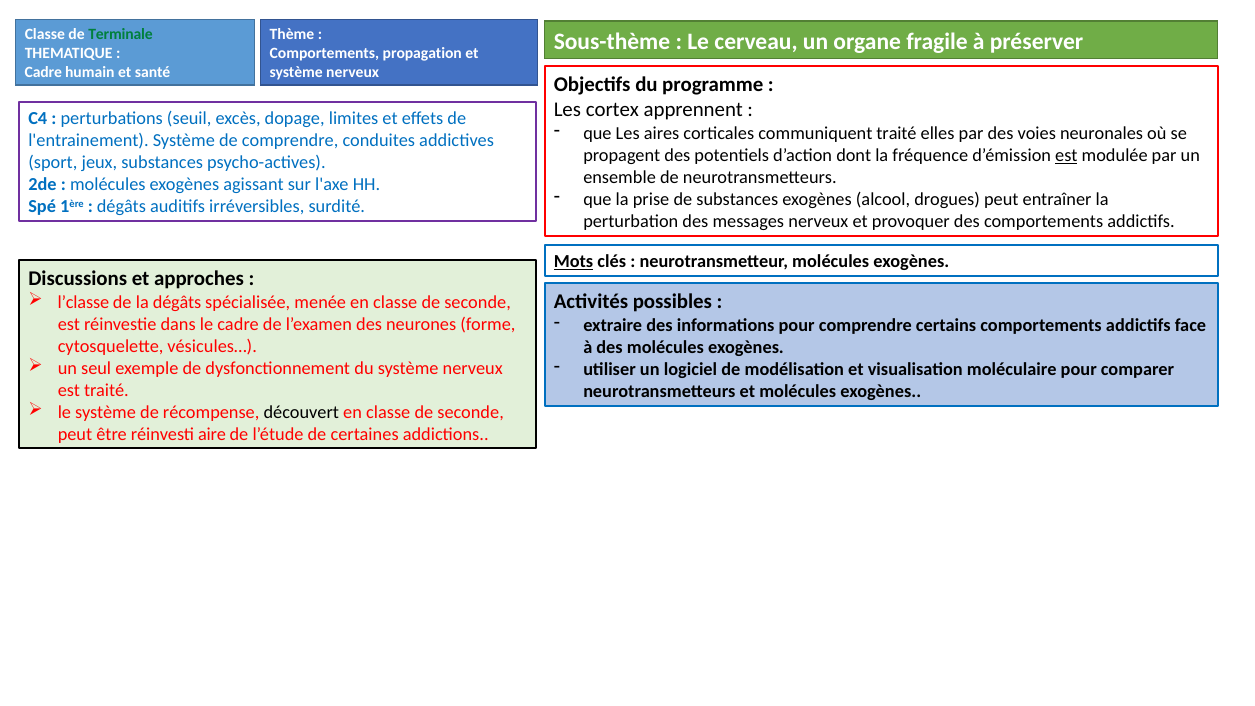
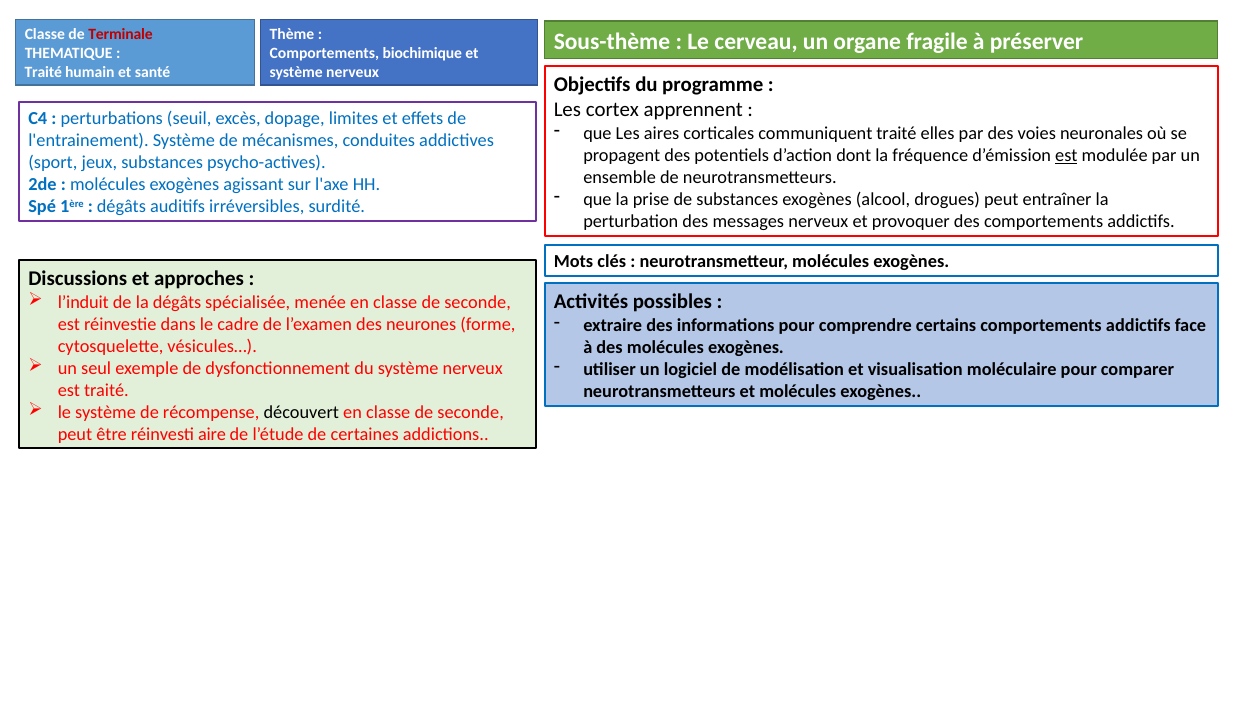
Terminale colour: green -> red
propagation: propagation -> biochimique
Cadre at (43, 72): Cadre -> Traité
de comprendre: comprendre -> mécanismes
Mots underline: present -> none
l’classe: l’classe -> l’induit
